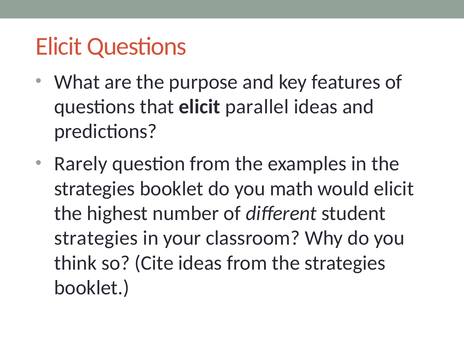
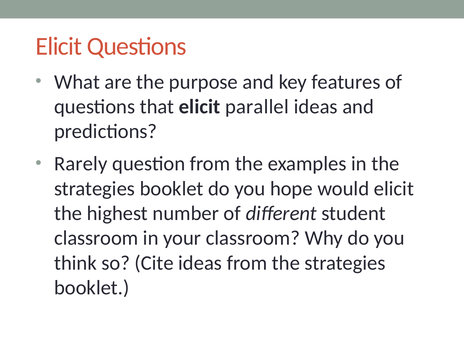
math: math -> hope
strategies at (96, 238): strategies -> classroom
